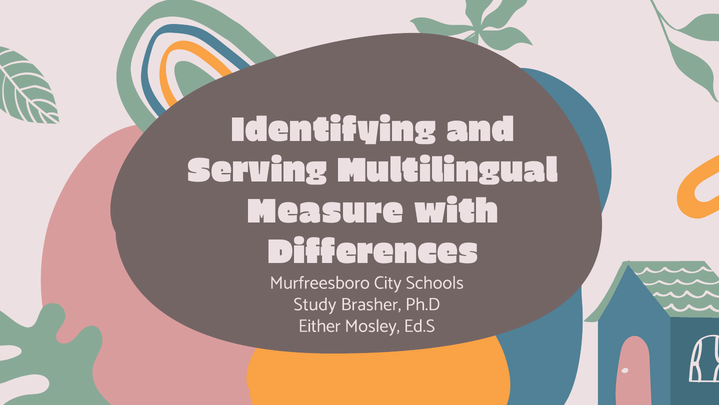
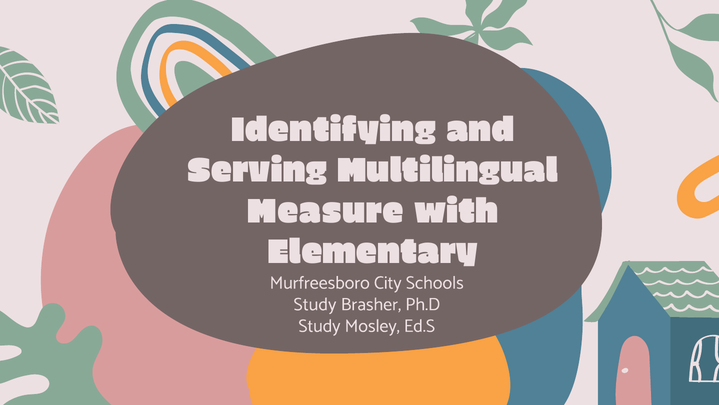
Differences: Differences -> Elementary
Either at (319, 325): Either -> Study
